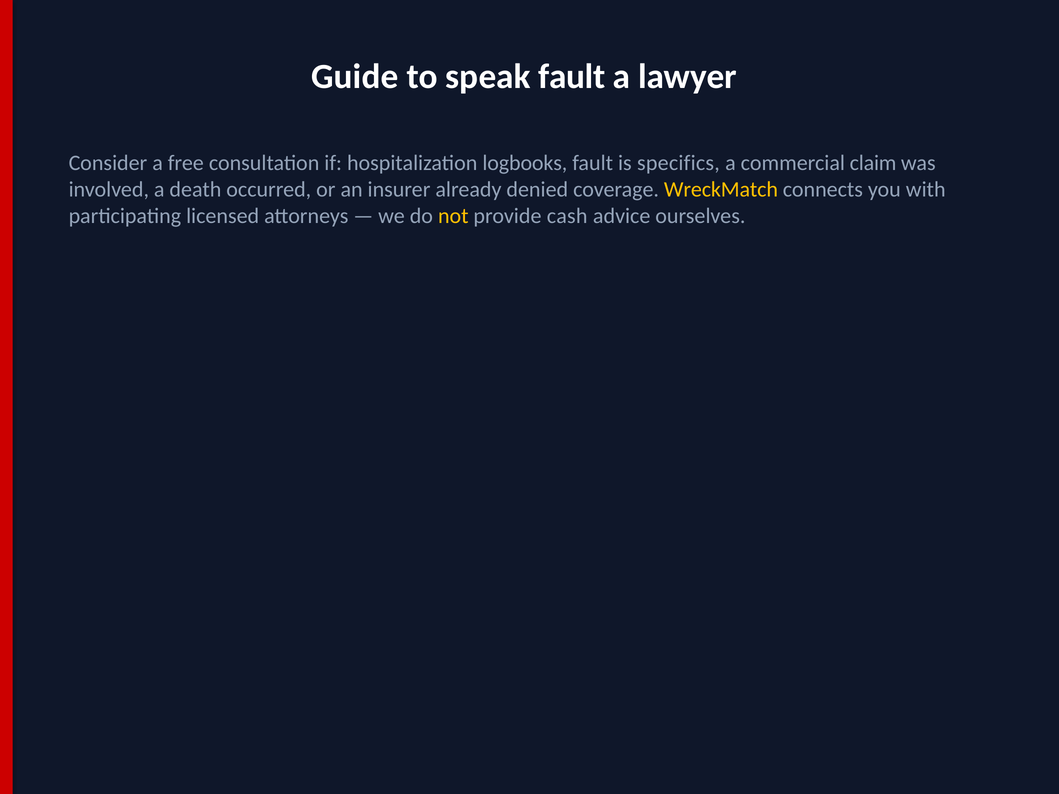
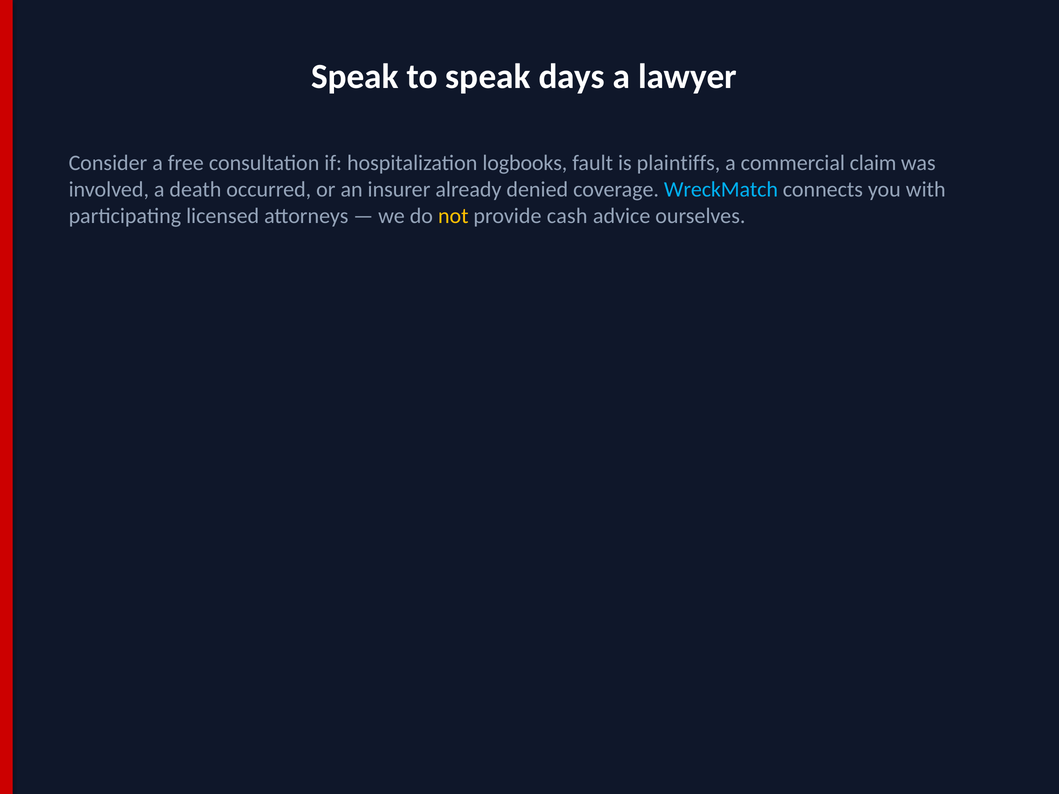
Guide at (355, 76): Guide -> Speak
speak fault: fault -> days
specifics: specifics -> plaintiffs
WreckMatch colour: yellow -> light blue
